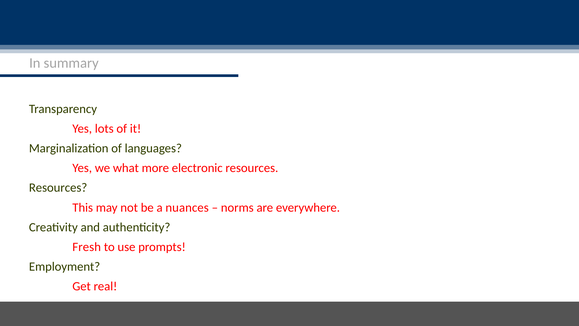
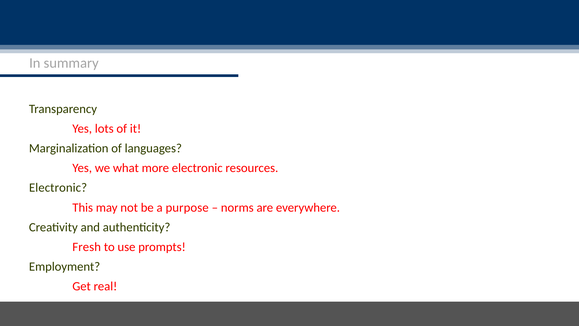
Resources at (58, 188): Resources -> Electronic
nuances: nuances -> purpose
